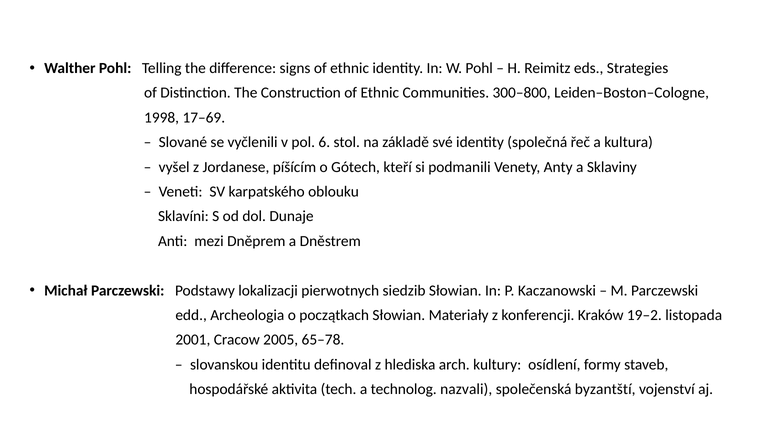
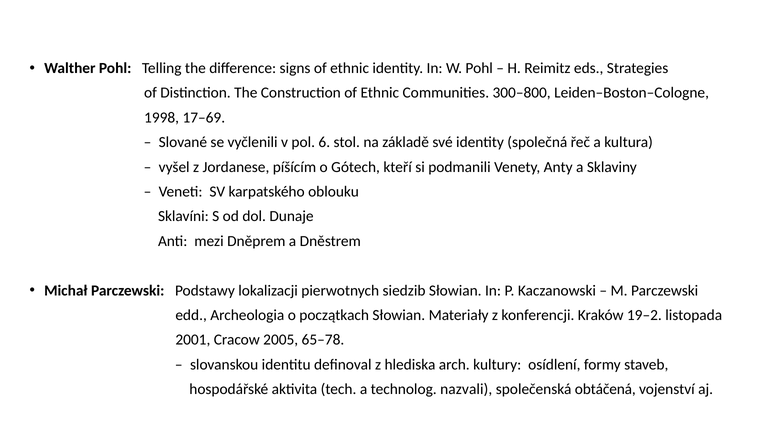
byzantští: byzantští -> obtáčená
